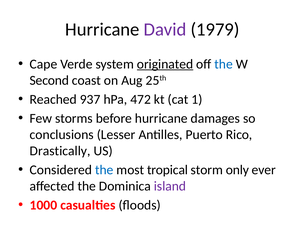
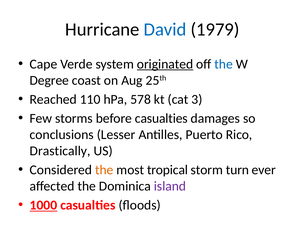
David colour: purple -> blue
Second: Second -> Degree
937: 937 -> 110
472: 472 -> 578
1: 1 -> 3
before hurricane: hurricane -> casualties
the at (104, 170) colour: blue -> orange
only: only -> turn
1000 underline: none -> present
